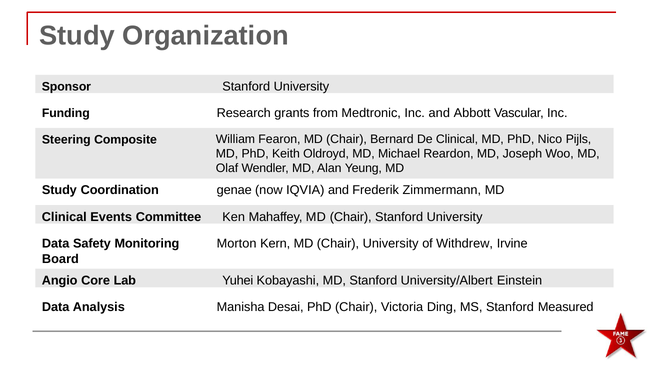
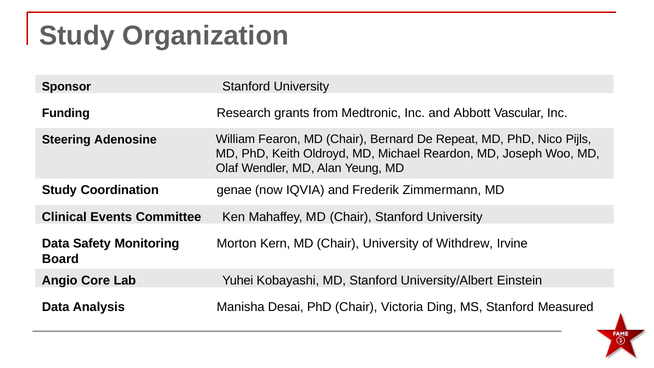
Composite: Composite -> Adenosine
De Clinical: Clinical -> Repeat
